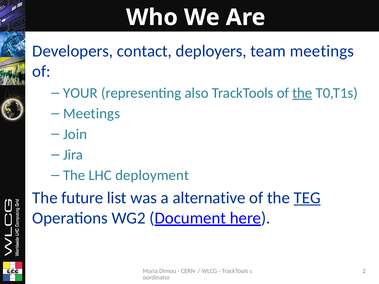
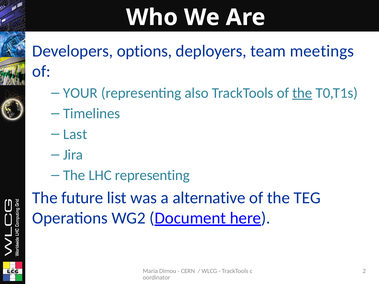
contact: contact -> options
Meetings at (92, 114): Meetings -> Timelines
Join: Join -> Last
LHC deployment: deployment -> representing
TEG underline: present -> none
